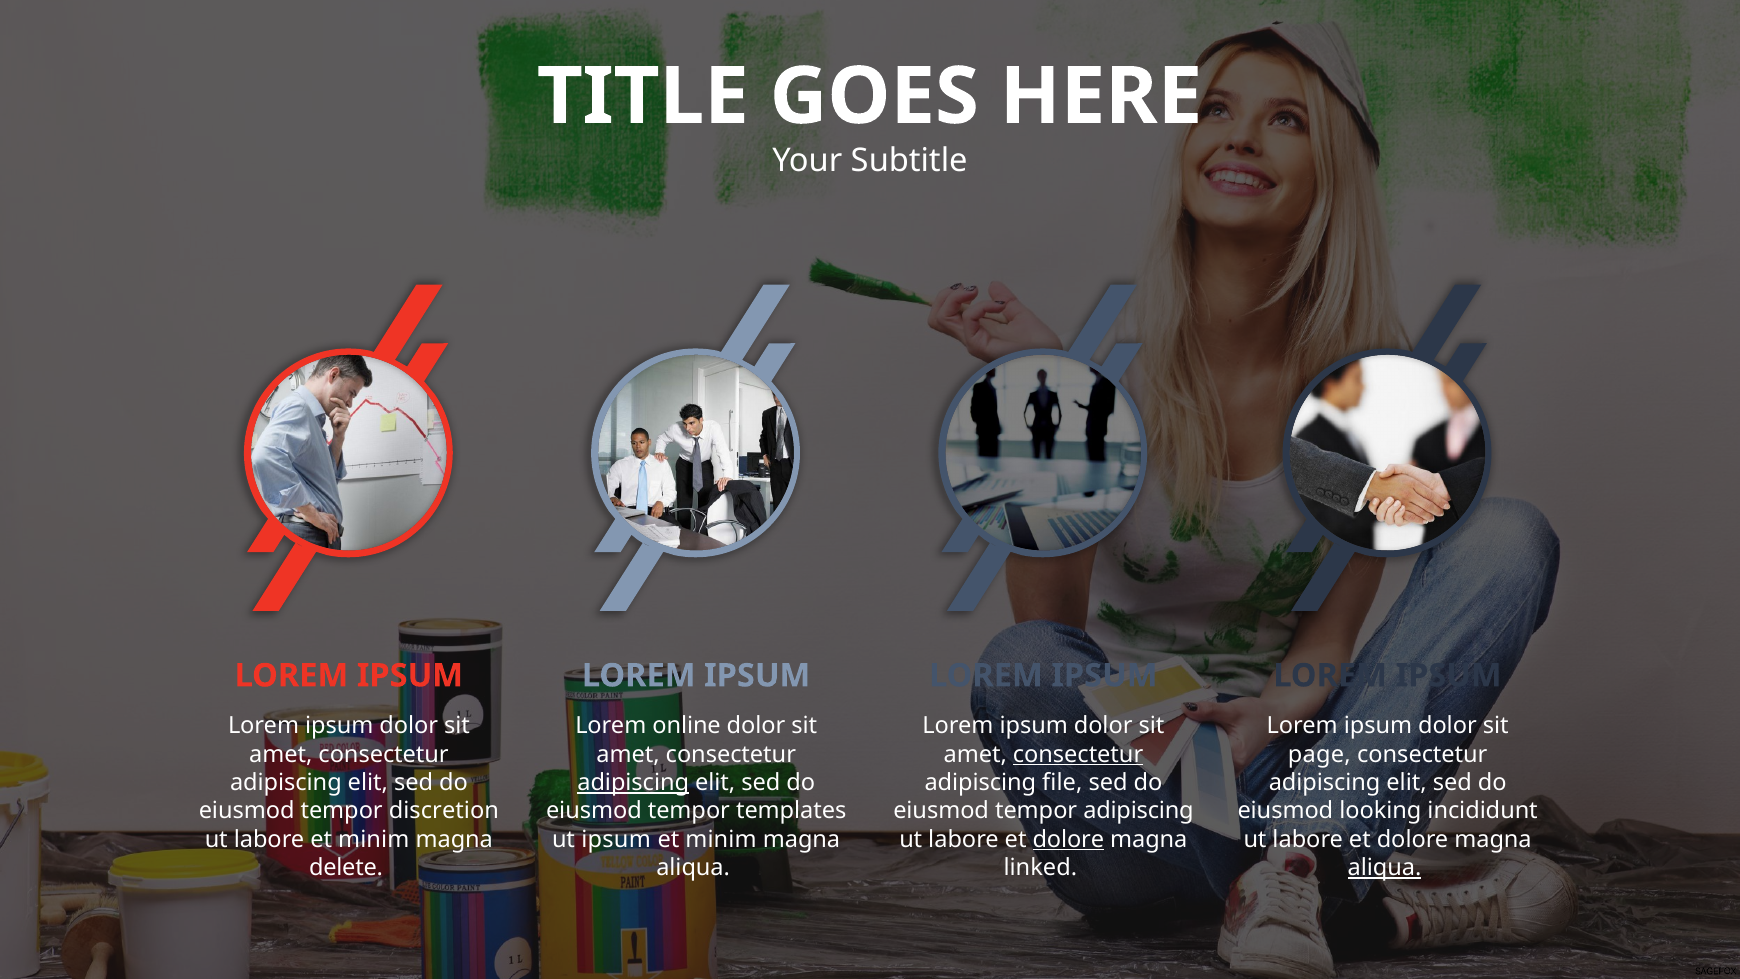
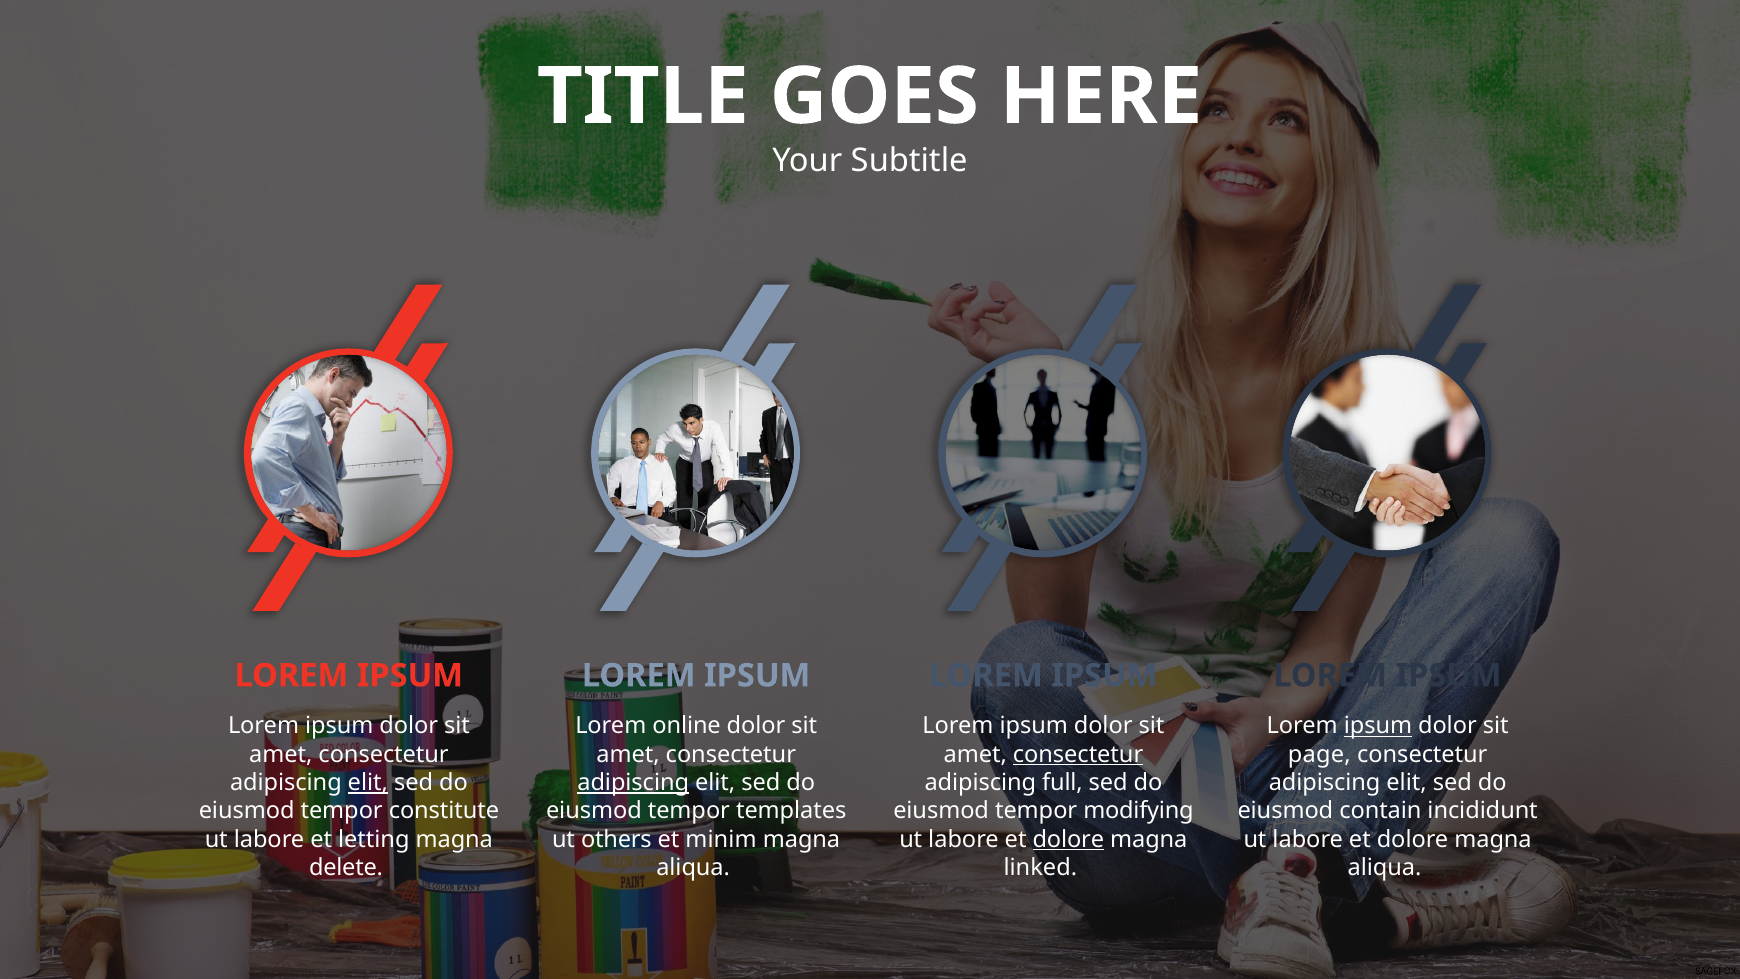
ipsum at (1378, 726) underline: none -> present
elit at (368, 783) underline: none -> present
file: file -> full
discretion: discretion -> constitute
tempor adipiscing: adipiscing -> modifying
looking: looking -> contain
labore et minim: minim -> letting
ut ipsum: ipsum -> others
aliqua at (1385, 867) underline: present -> none
